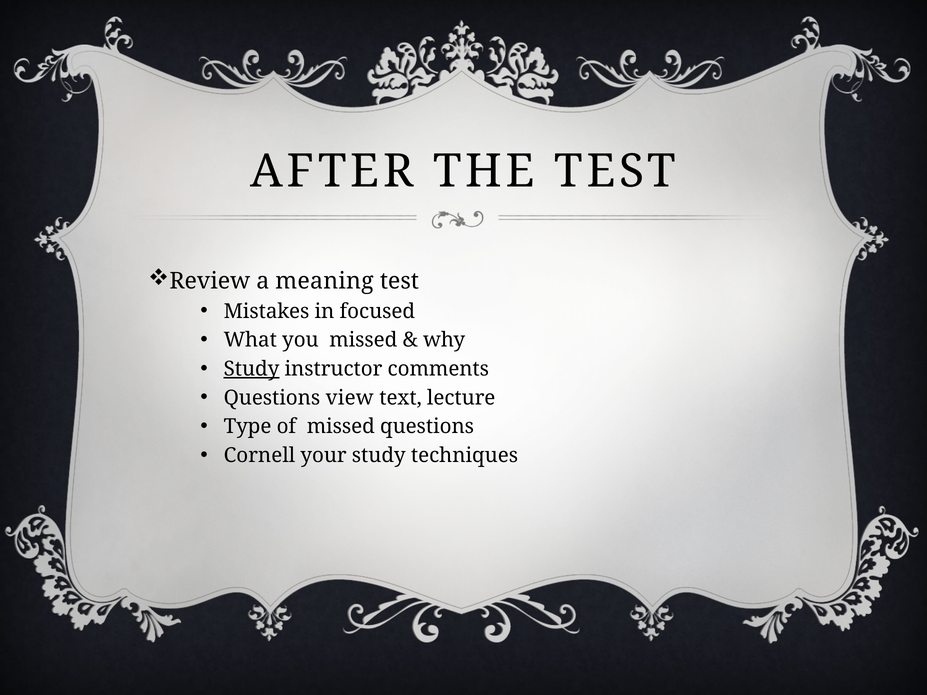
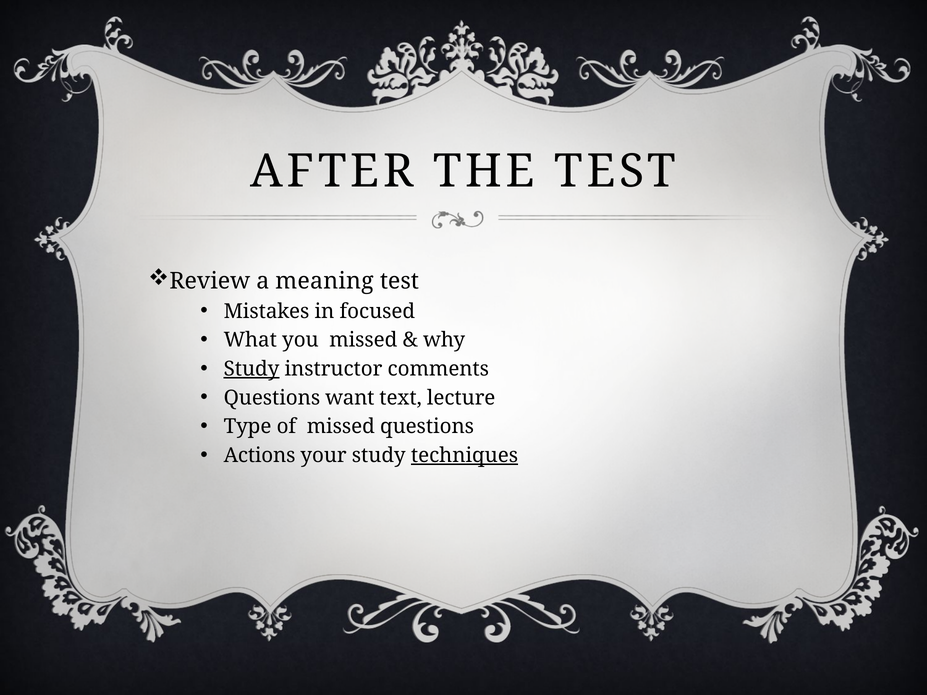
view: view -> want
Cornell: Cornell -> Actions
techniques underline: none -> present
